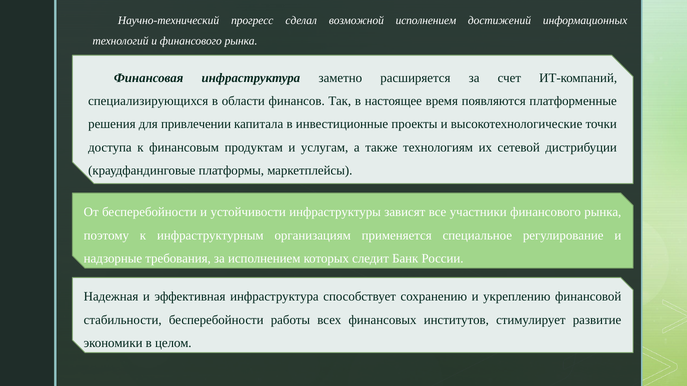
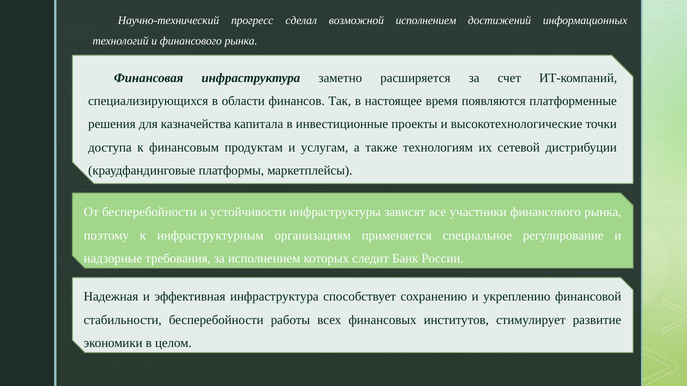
привлечении: привлечении -> казначейства
